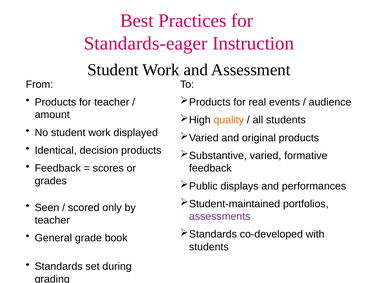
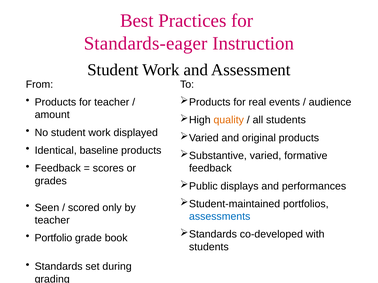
decision: decision -> baseline
assessments colour: purple -> blue
General: General -> Portfolio
